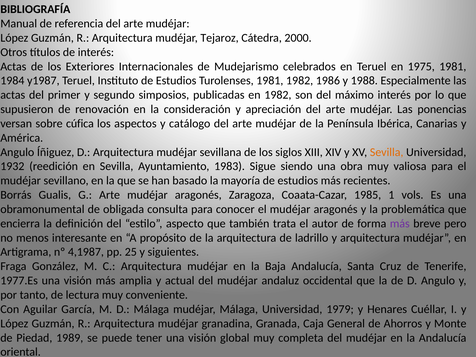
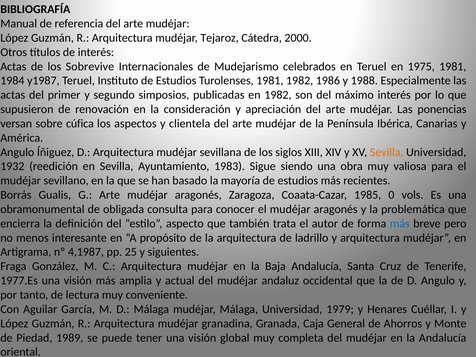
Exteriores: Exteriores -> Sobrevive
catálogo: catálogo -> clientela
1: 1 -> 0
más at (400, 224) colour: purple -> blue
